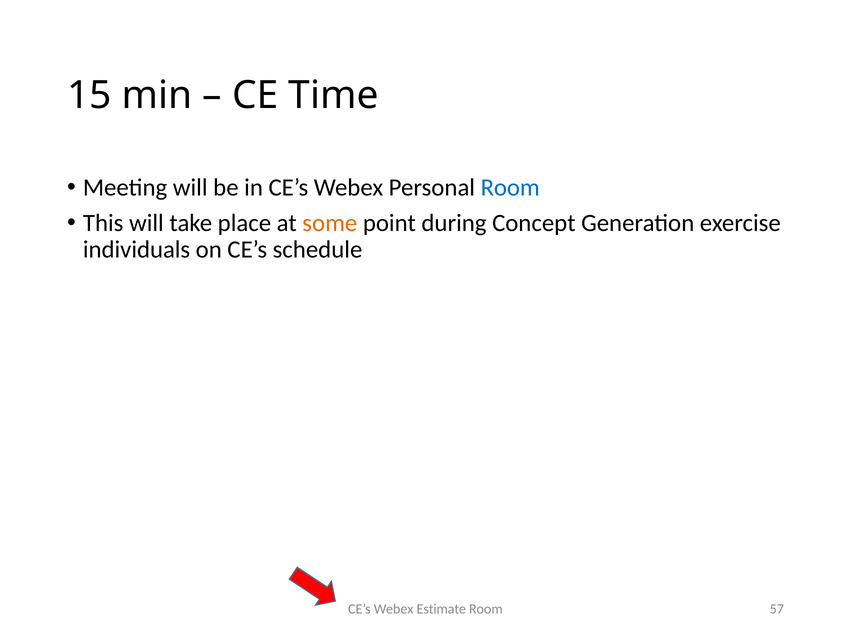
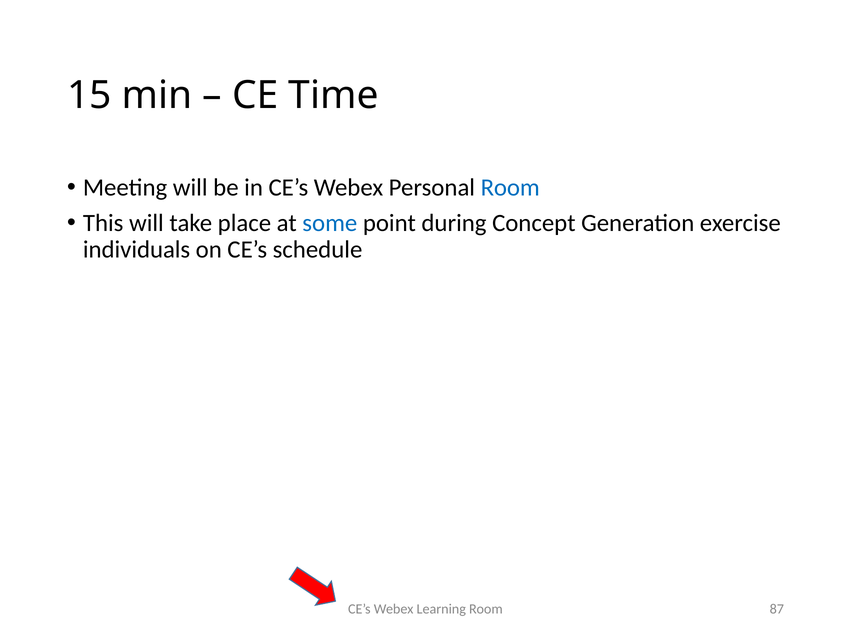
some colour: orange -> blue
Estimate: Estimate -> Learning
57: 57 -> 87
